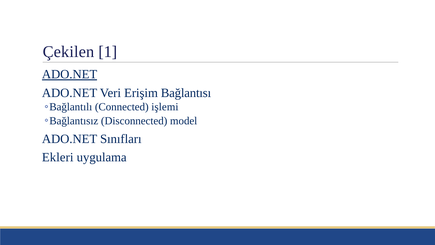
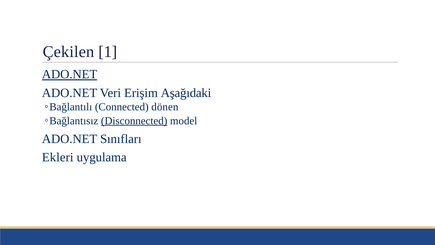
Bağlantısı: Bağlantısı -> Aşağıdaki
işlemi: işlemi -> dönen
Disconnected underline: none -> present
